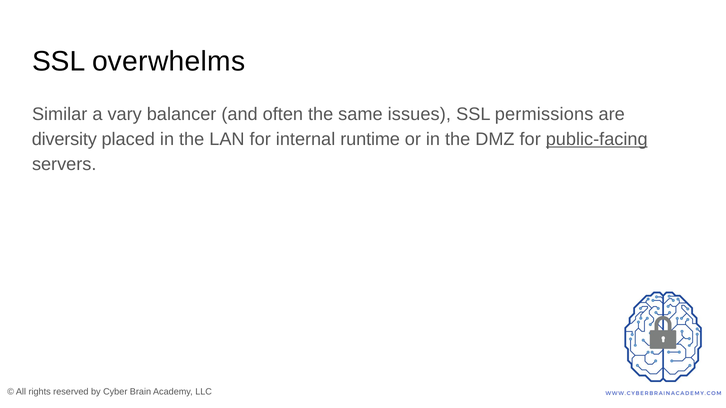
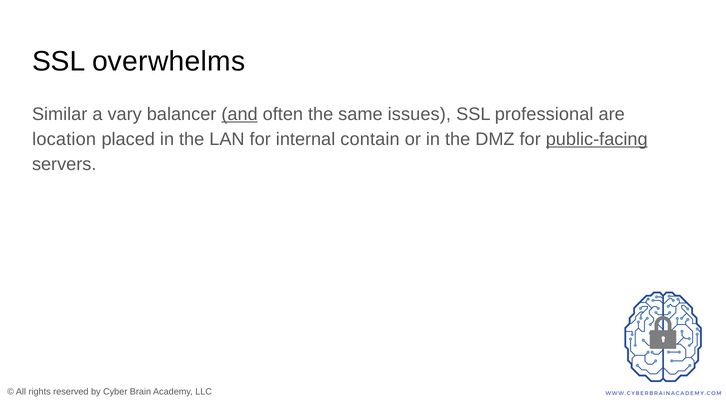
and underline: none -> present
permissions: permissions -> professional
diversity: diversity -> location
runtime: runtime -> contain
